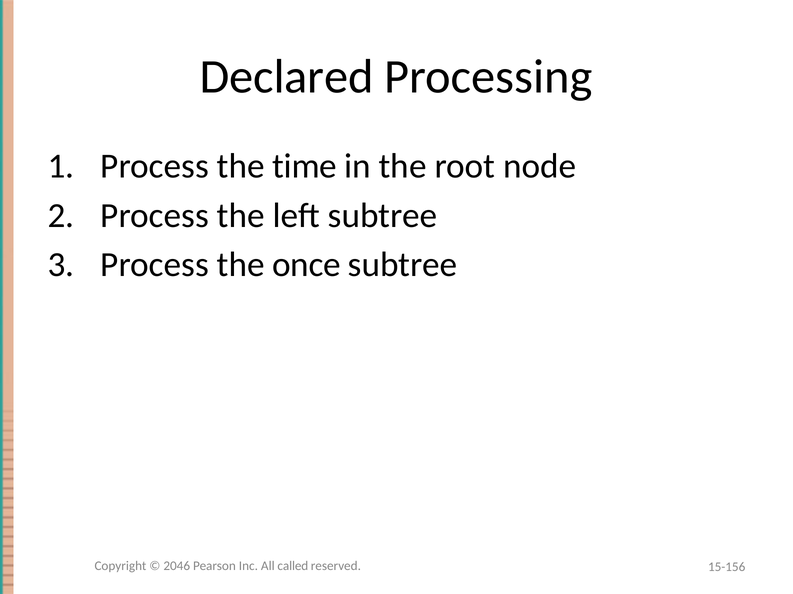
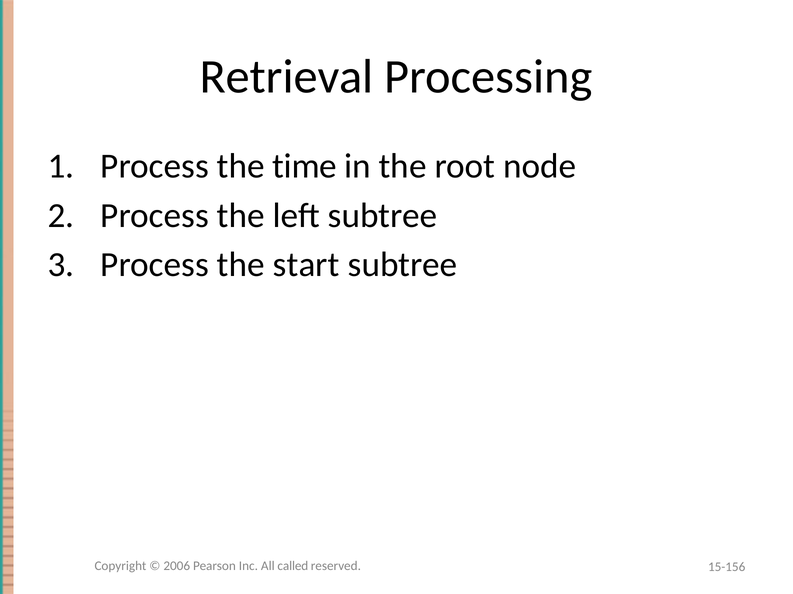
Declared: Declared -> Retrieval
once: once -> start
2046: 2046 -> 2006
